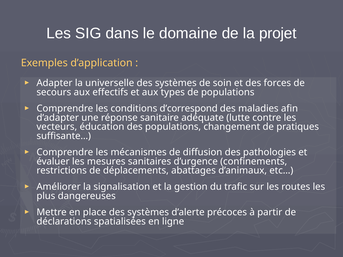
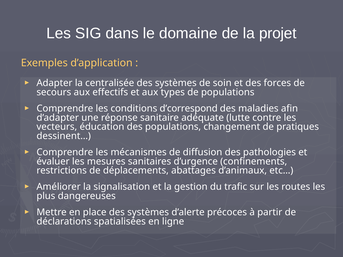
universelle: universelle -> centralisée
suffisante…: suffisante… -> dessinent…
